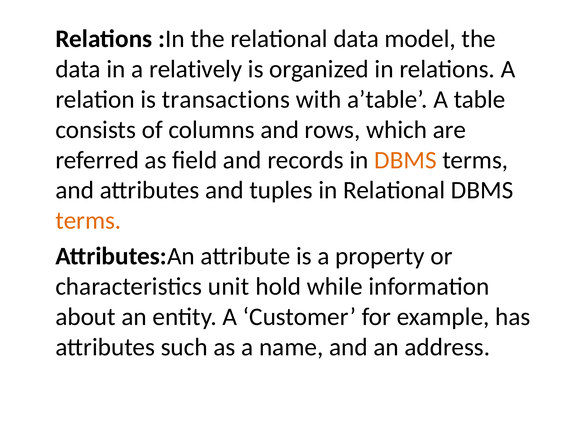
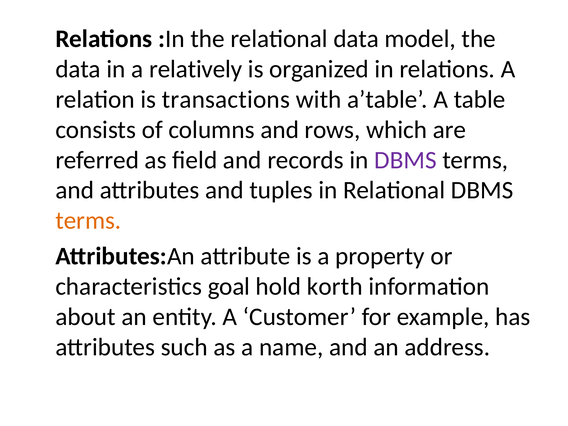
DBMS at (405, 160) colour: orange -> purple
unit: unit -> goal
while: while -> korth
